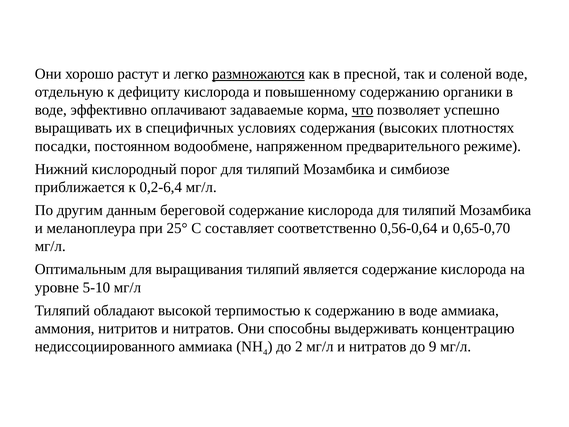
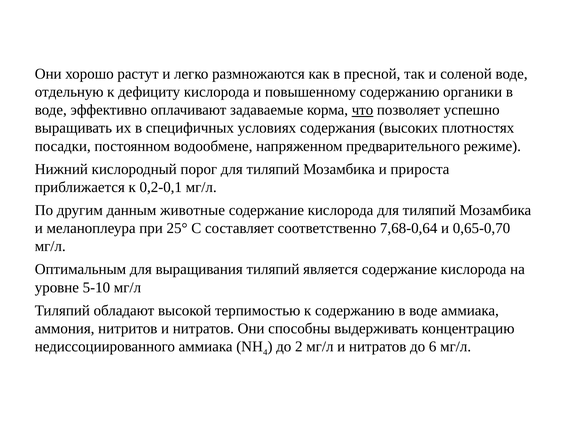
размножаются underline: present -> none
симбиозе: симбиозе -> прироста
0,2-6,4: 0,2-6,4 -> 0,2-0,1
береговой: береговой -> животные
0,56-0,64: 0,56-0,64 -> 7,68-0,64
9: 9 -> 6
